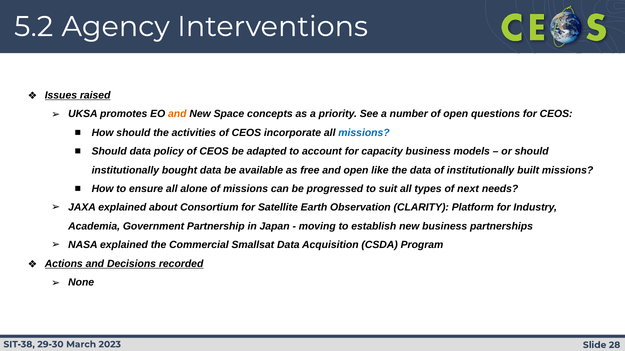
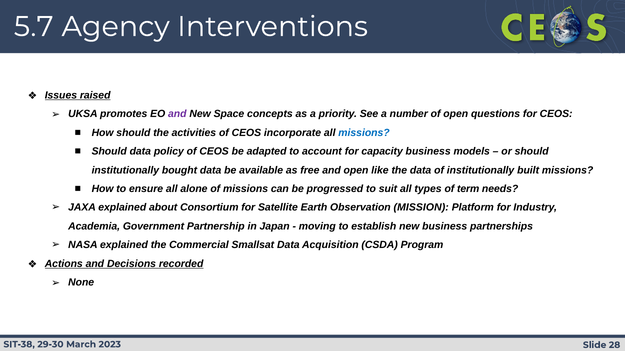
5.2: 5.2 -> 5.7
and at (177, 114) colour: orange -> purple
next: next -> term
CLARITY: CLARITY -> MISSION
